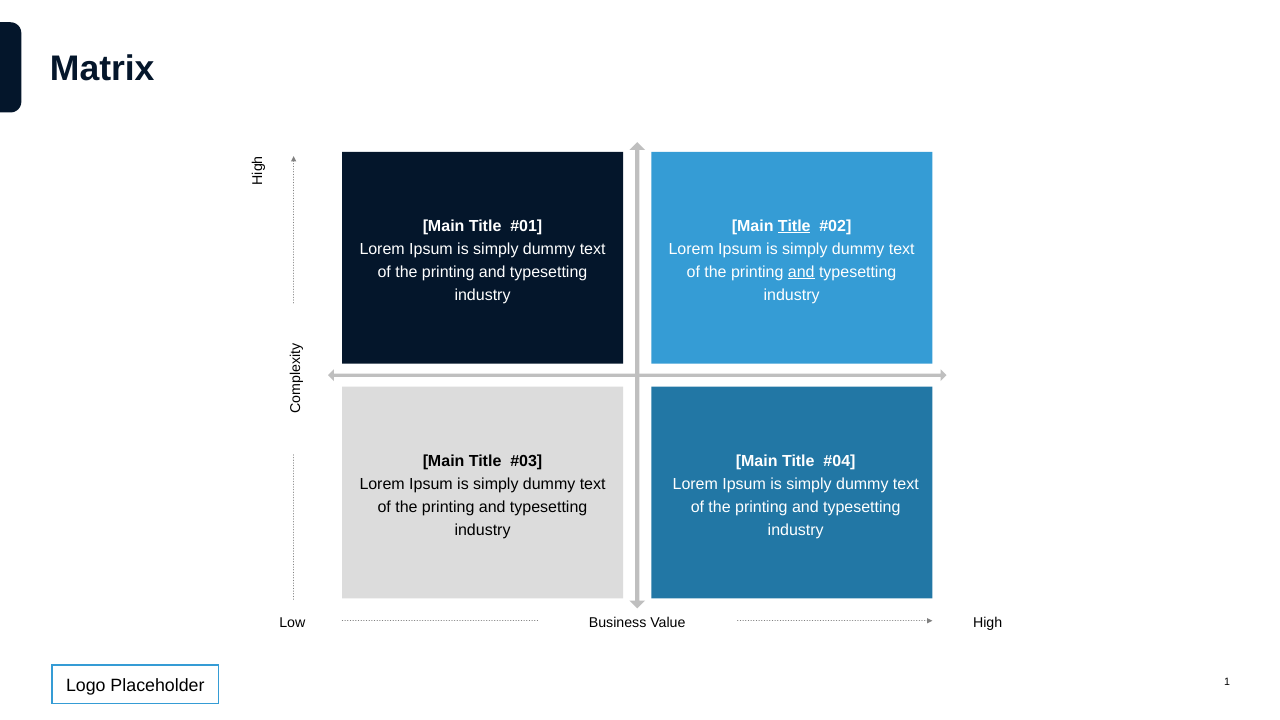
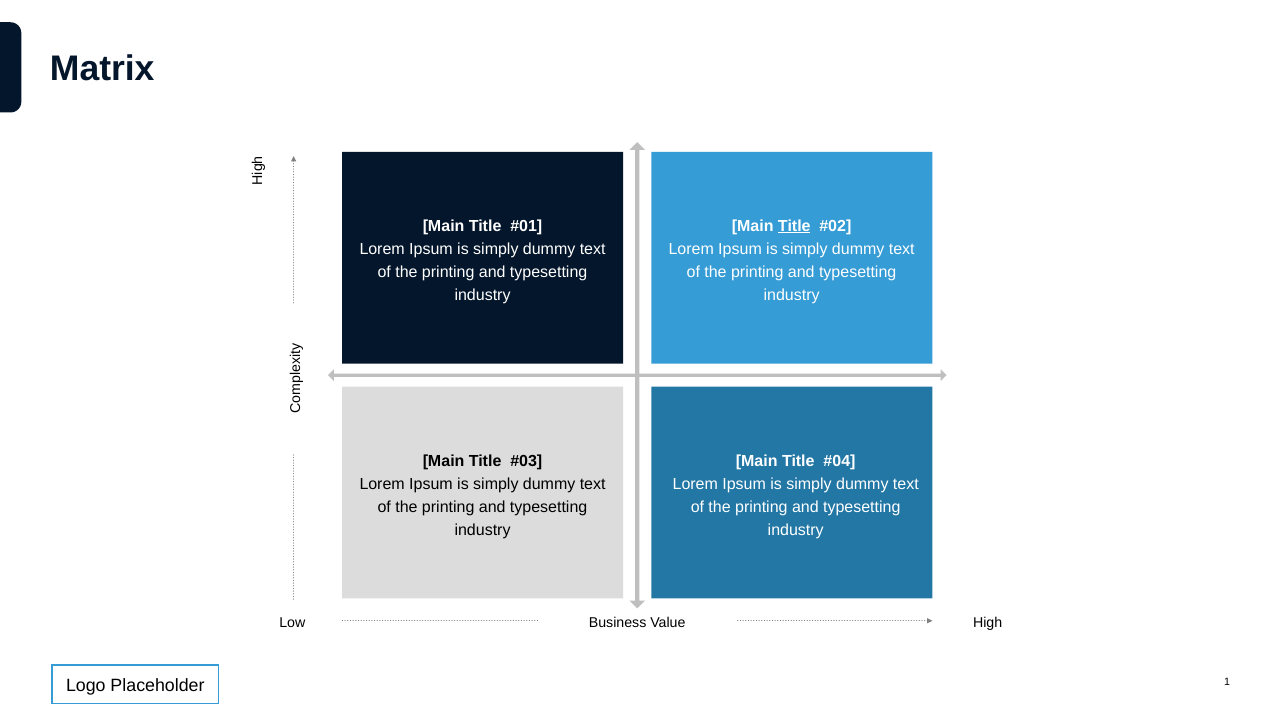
and at (801, 272) underline: present -> none
